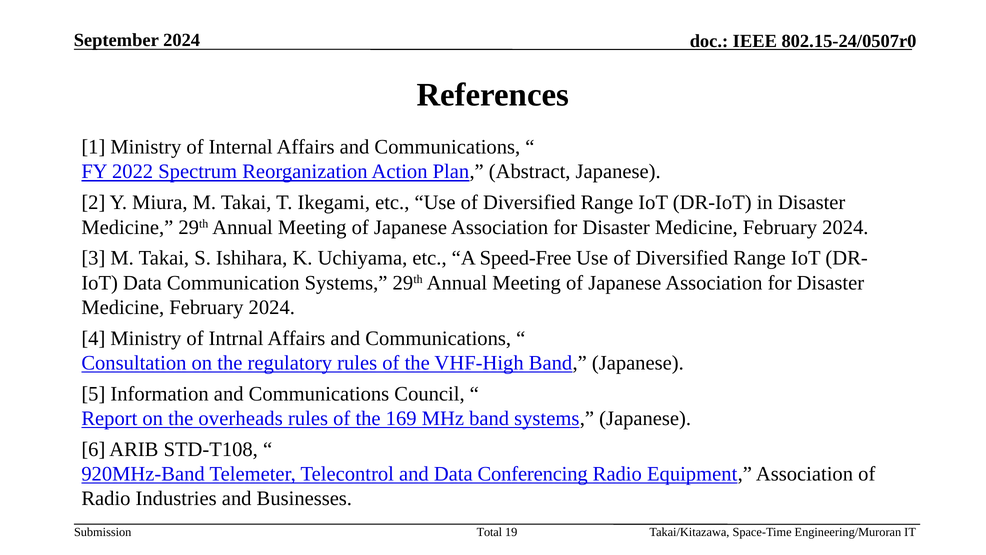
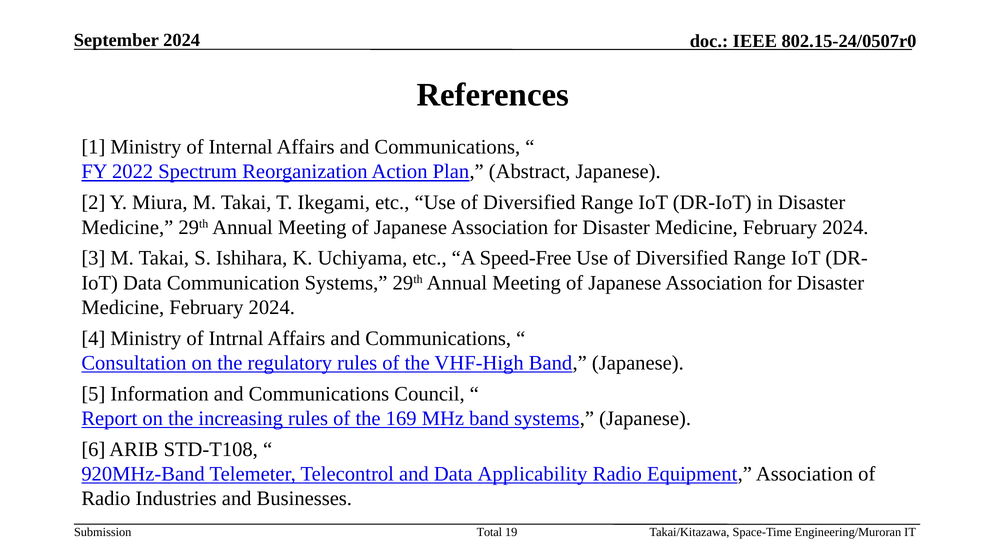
overheads: overheads -> increasing
Conferencing: Conferencing -> Applicability
